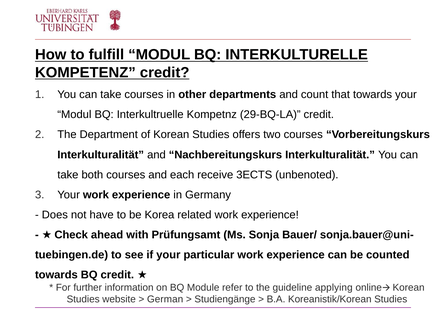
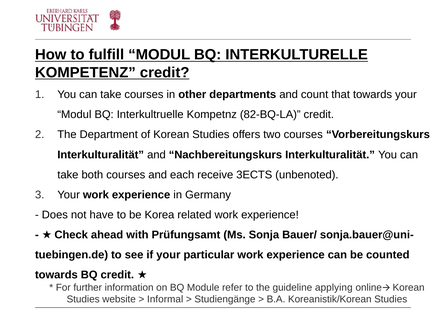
29-BQ-LA: 29-BQ-LA -> 82-BQ-LA
German: German -> Informal
